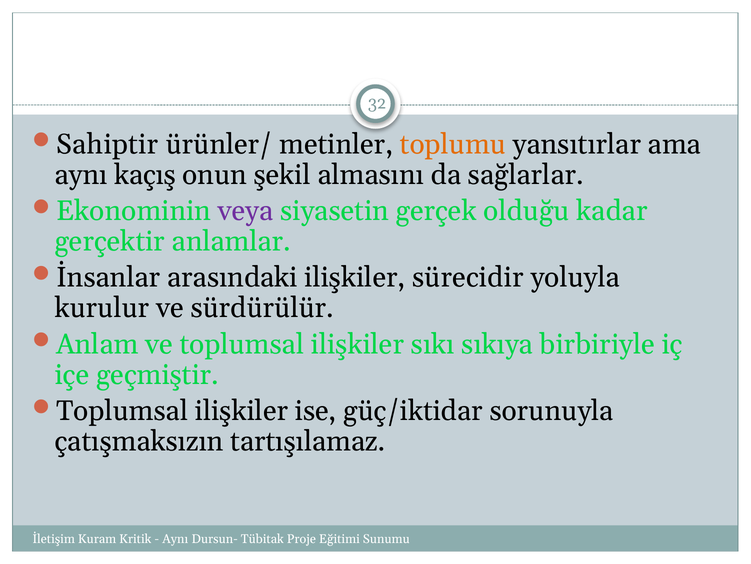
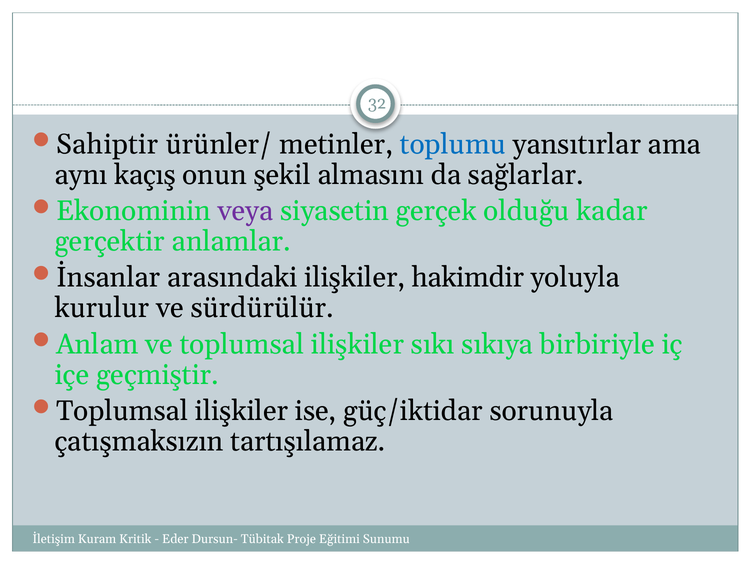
toplumu colour: orange -> blue
sürecidir: sürecidir -> hakimdir
Aynı at (175, 539): Aynı -> Eder
